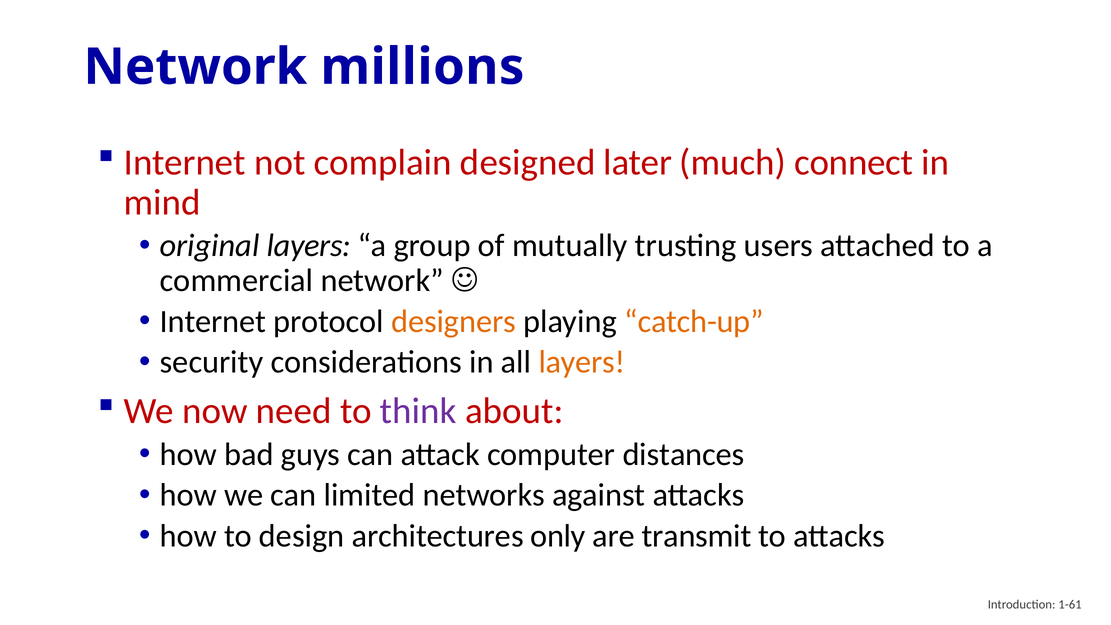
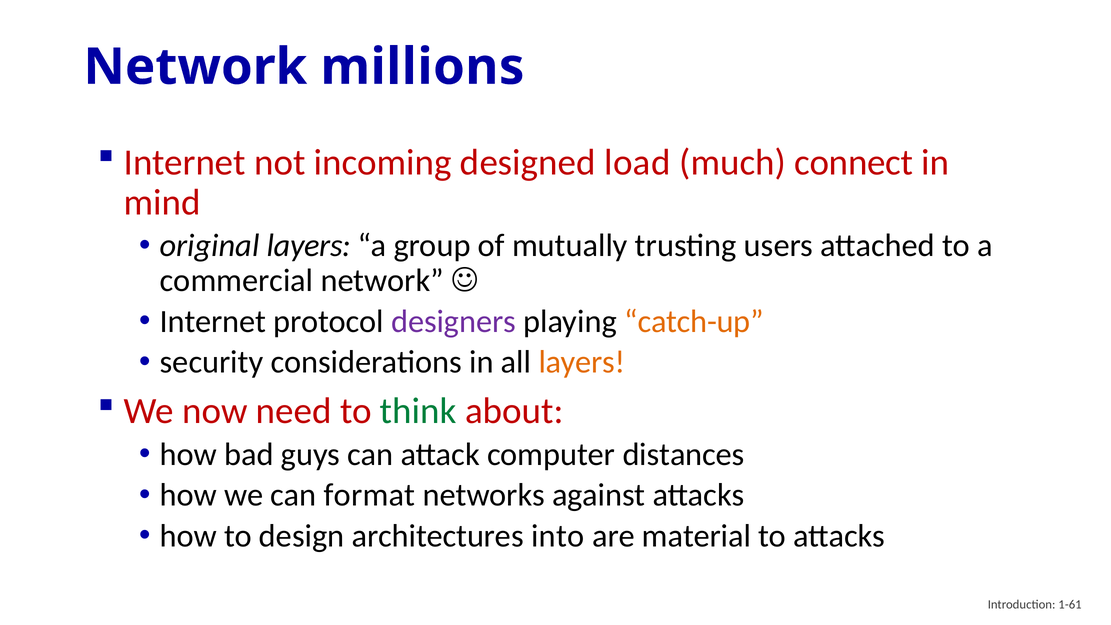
complain: complain -> incoming
later: later -> load
designers colour: orange -> purple
think colour: purple -> green
limited: limited -> format
only: only -> into
transmit: transmit -> material
